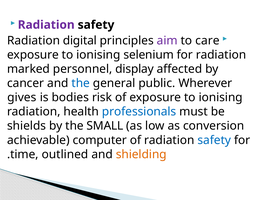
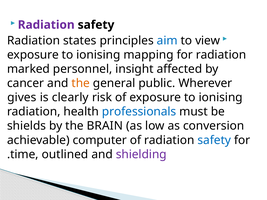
digital: digital -> states
aim colour: purple -> blue
care: care -> view
selenium: selenium -> mapping
display: display -> insight
the at (81, 83) colour: blue -> orange
bodies: bodies -> clearly
SMALL: SMALL -> BRAIN
shielding colour: orange -> purple
